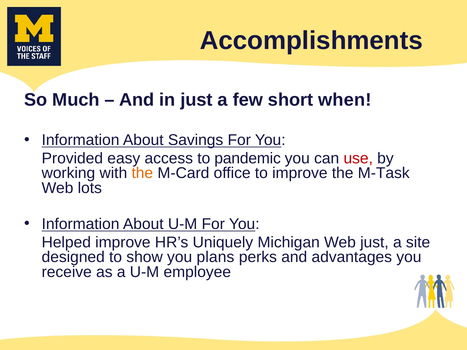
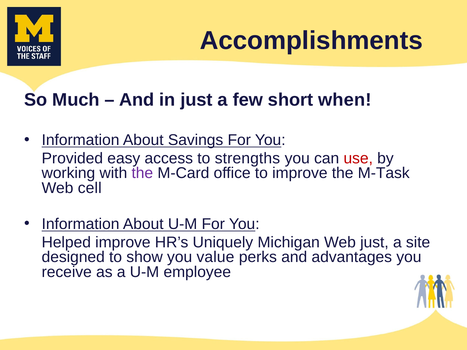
pandemic: pandemic -> strengths
the at (142, 173) colour: orange -> purple
lots: lots -> cell
plans: plans -> value
